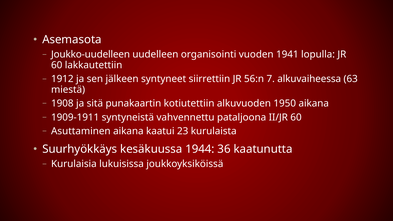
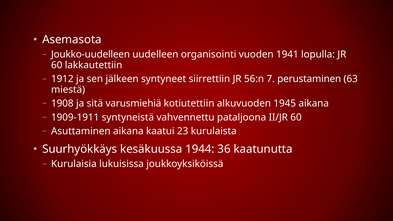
alkuvaiheessa: alkuvaiheessa -> perustaminen
punakaartin: punakaartin -> varusmiehiä
1950: 1950 -> 1945
